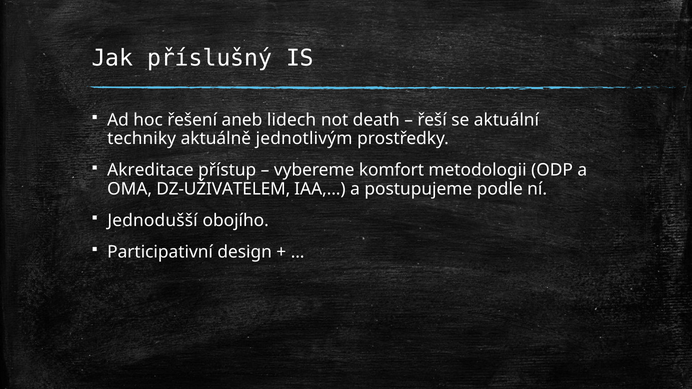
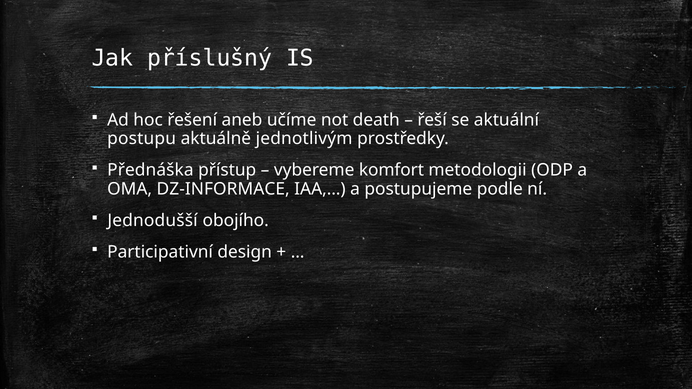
lidech: lidech -> učíme
techniky: techniky -> postupu
Akreditace: Akreditace -> Přednáška
DZ-UŽIVATELEM: DZ-UŽIVATELEM -> DZ-INFORMACE
